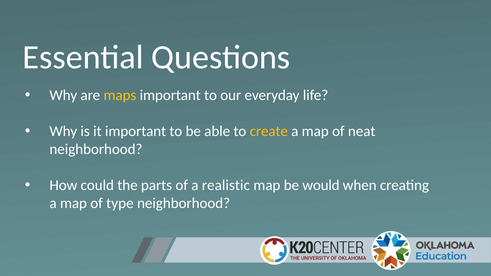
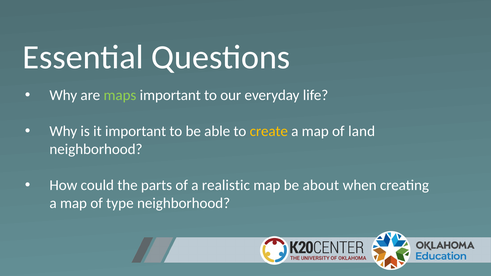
maps colour: yellow -> light green
neat: neat -> land
would: would -> about
